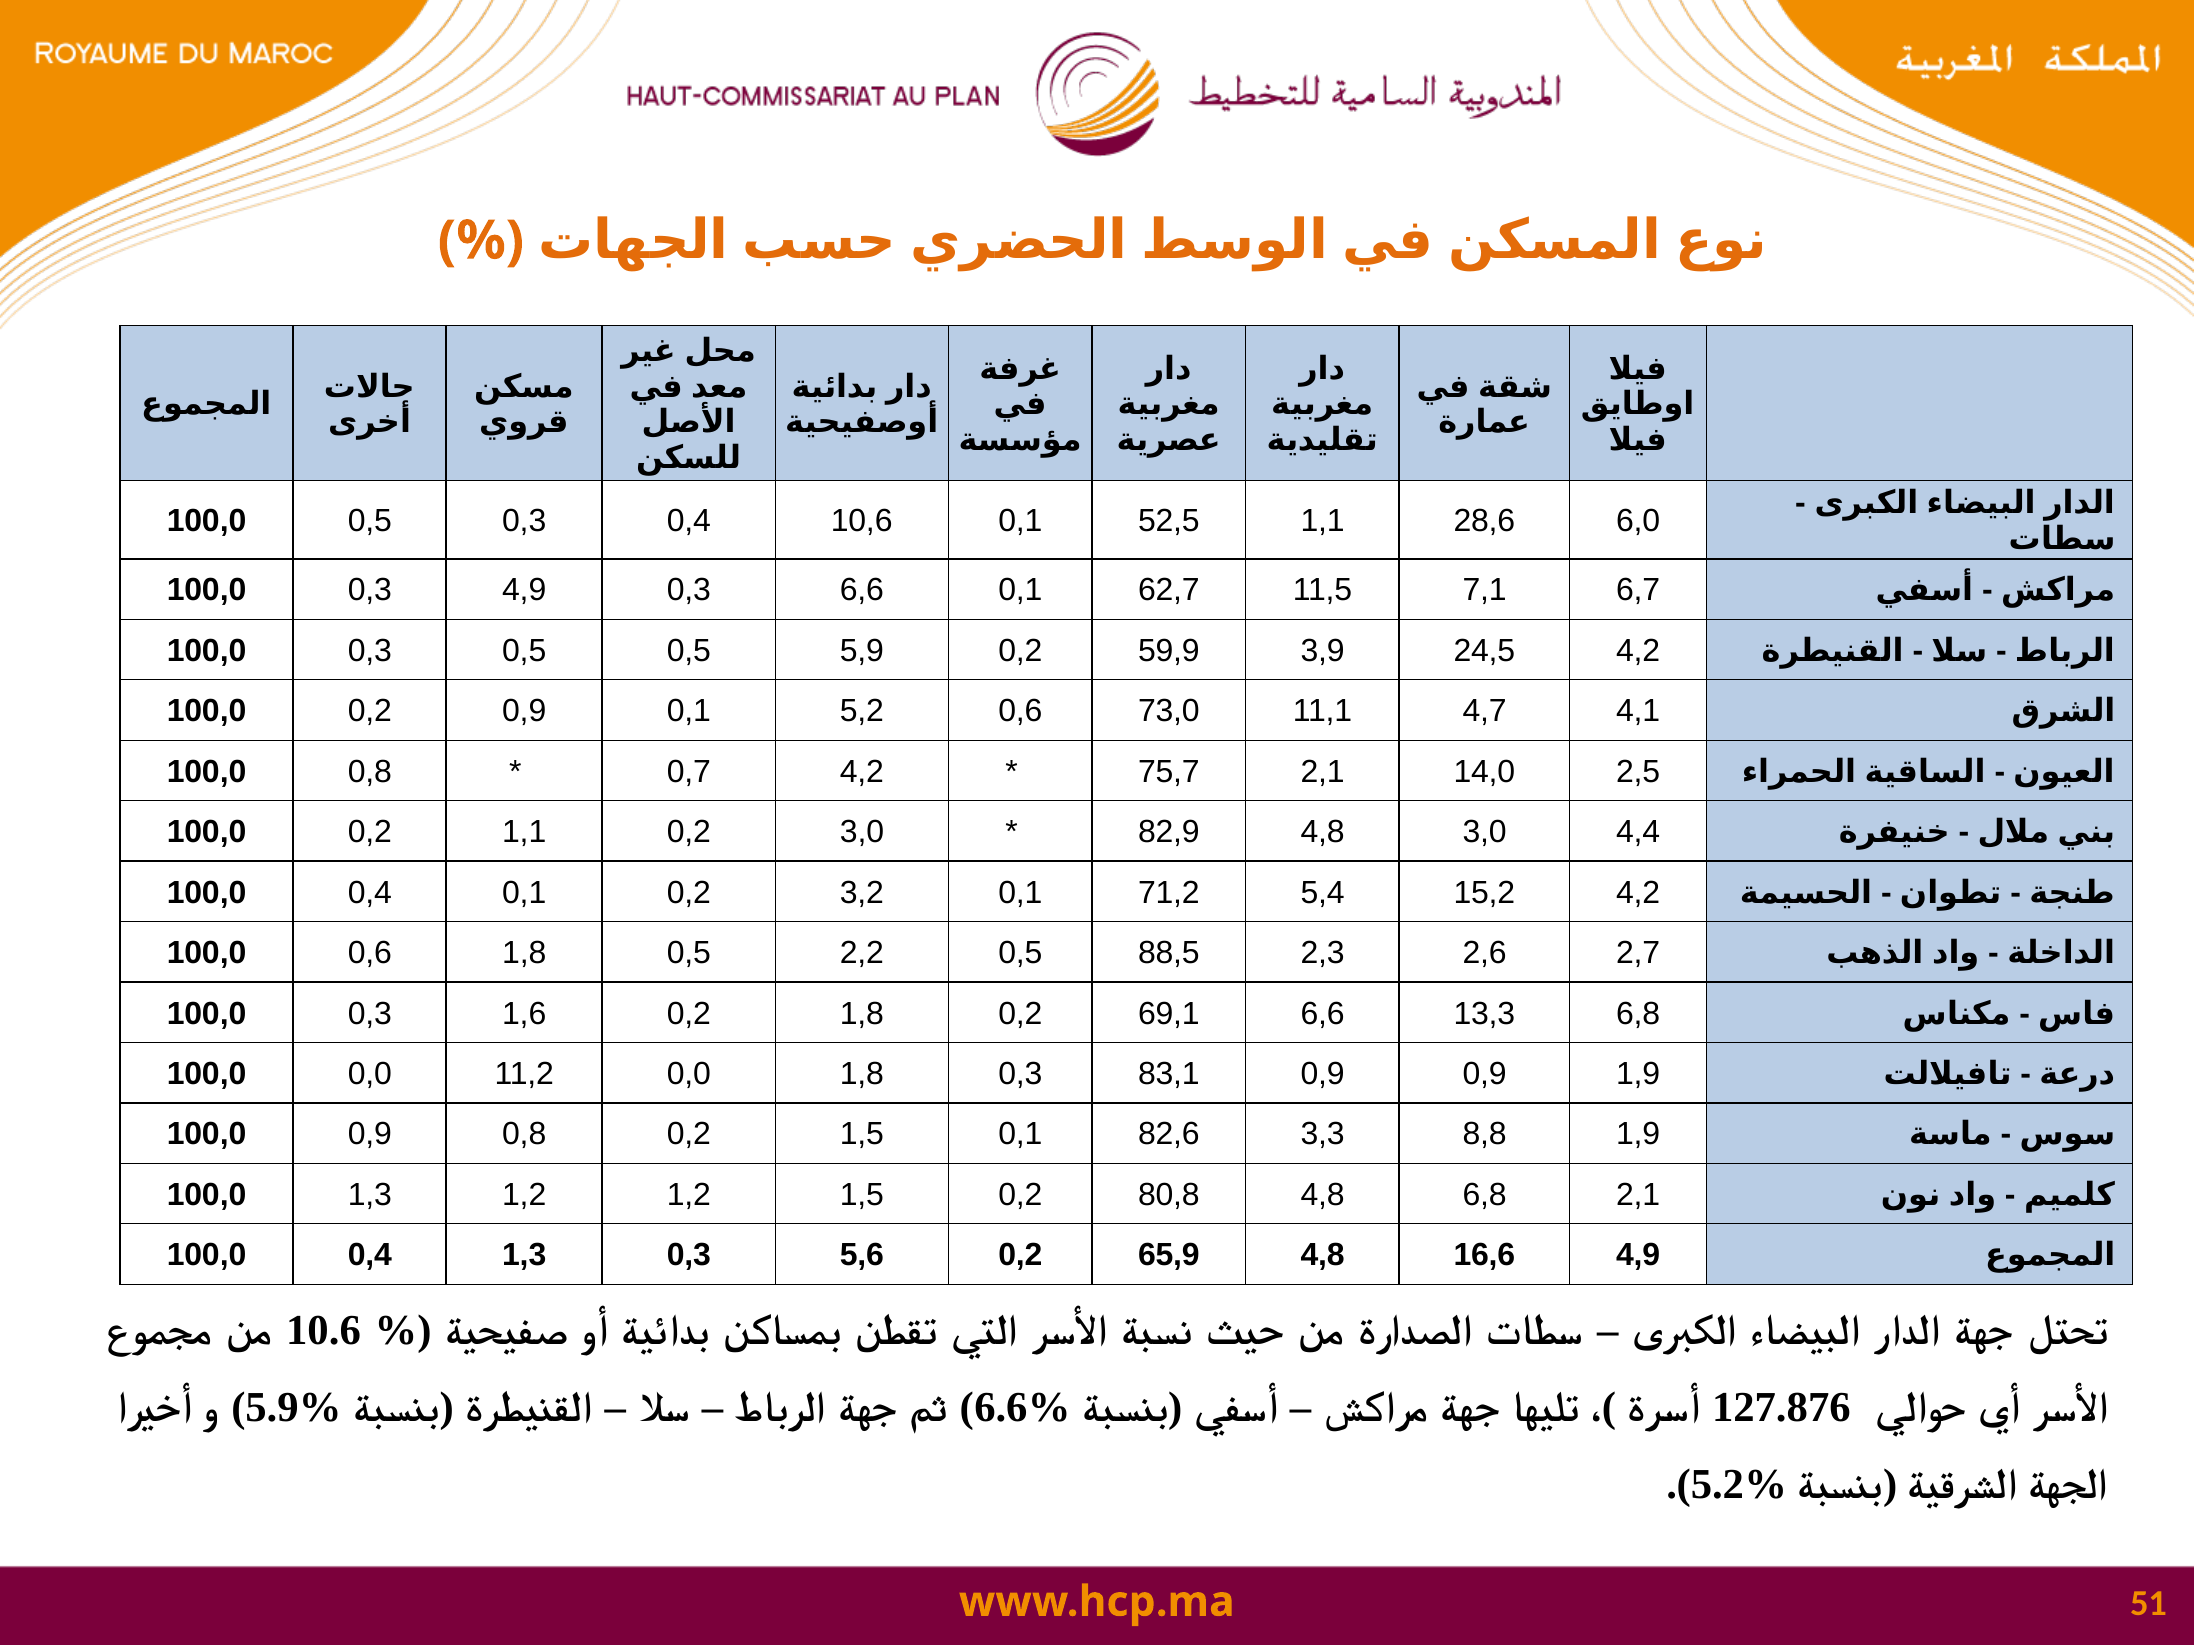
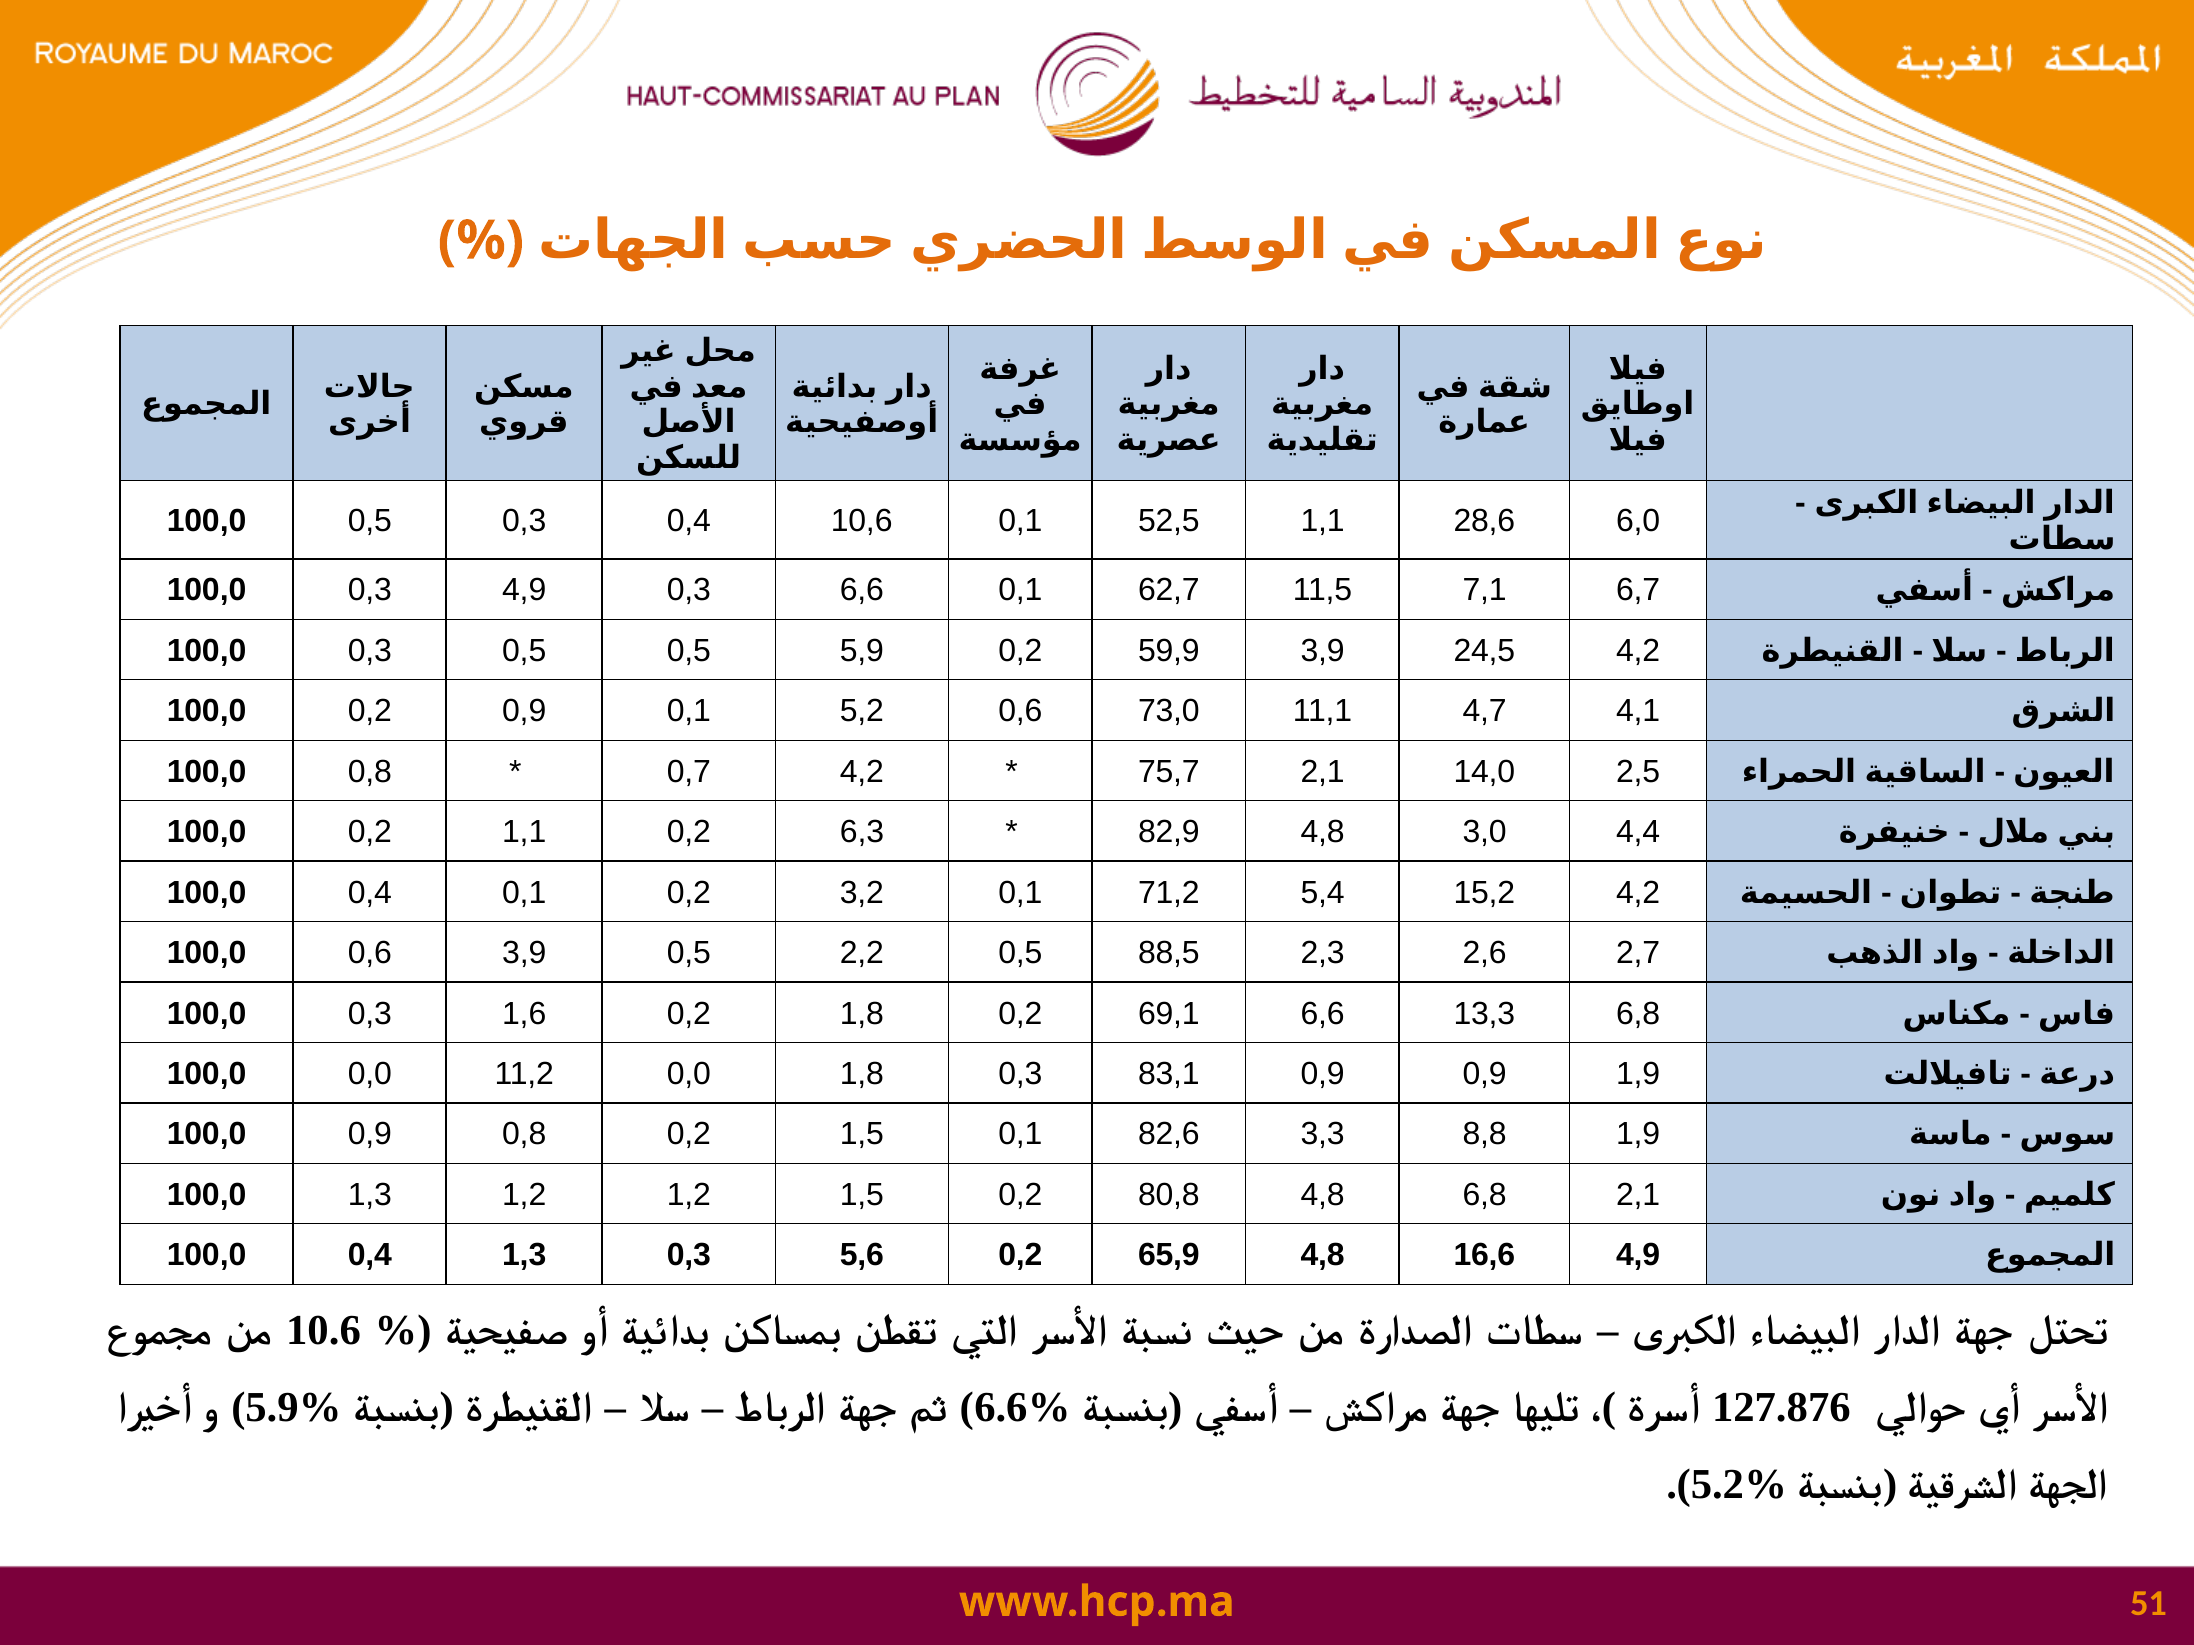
0,2 3,0: 3,0 -> 6,3
0,6 1,8: 1,8 -> 3,9
